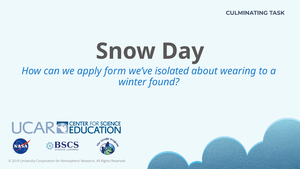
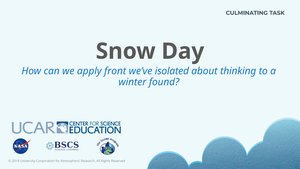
form: form -> front
wearing: wearing -> thinking
